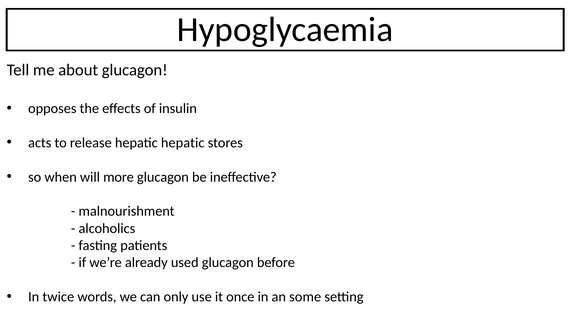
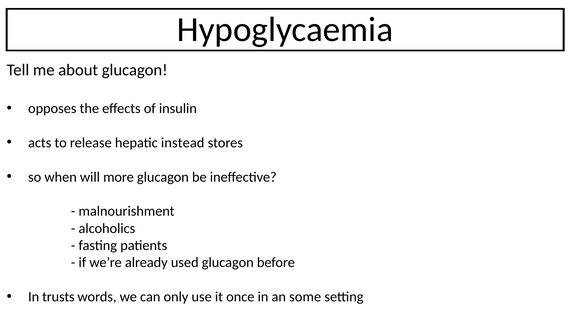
hepatic hepatic: hepatic -> instead
twice: twice -> trusts
